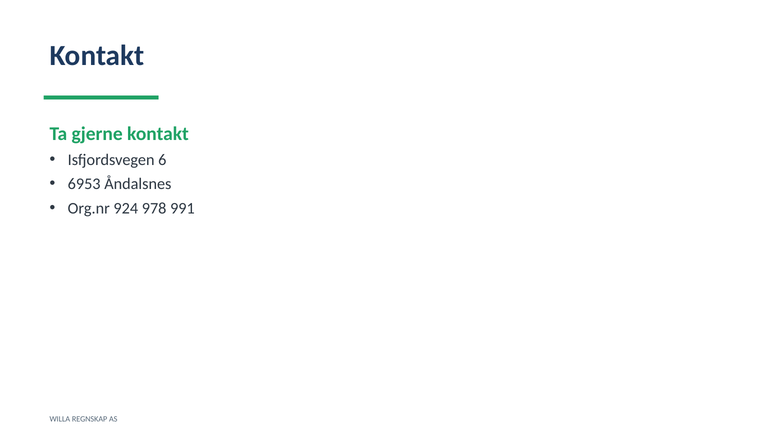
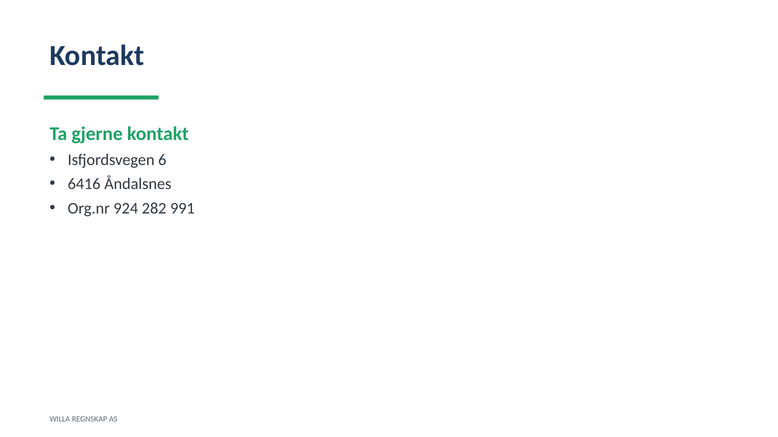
6953: 6953 -> 6416
978: 978 -> 282
